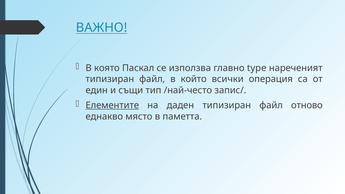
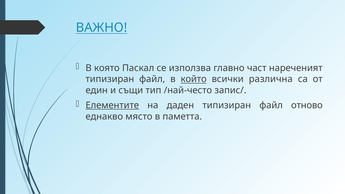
type: type -> част
който underline: none -> present
операция: операция -> различна
